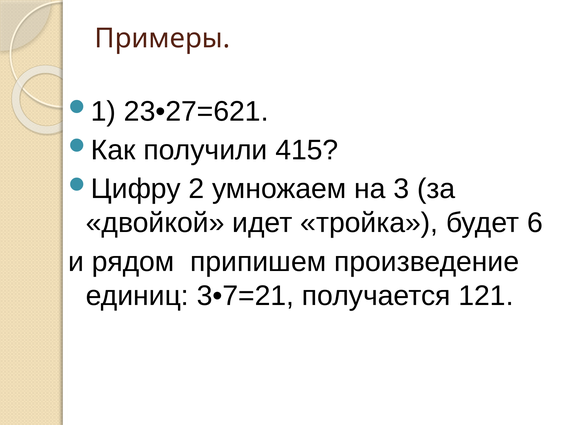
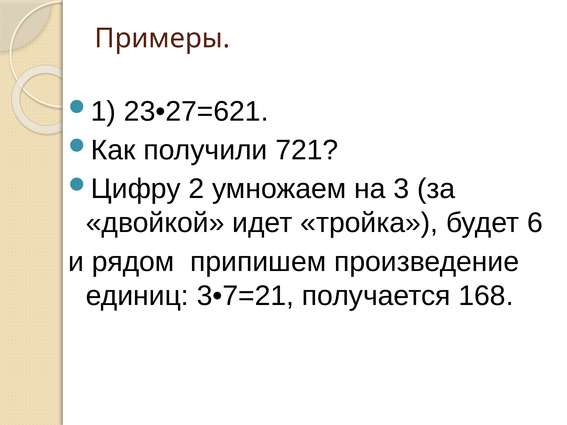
415: 415 -> 721
121: 121 -> 168
